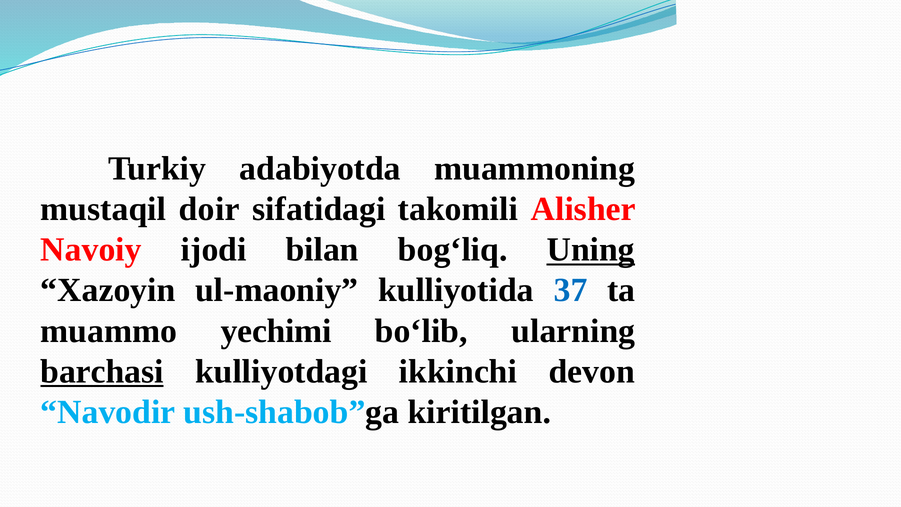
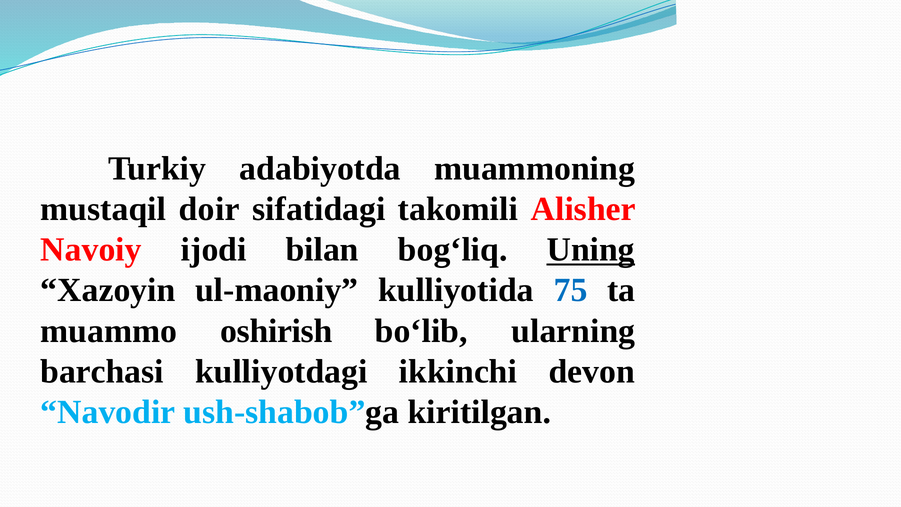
37: 37 -> 75
yechimi: yechimi -> oshirish
barchasi underline: present -> none
